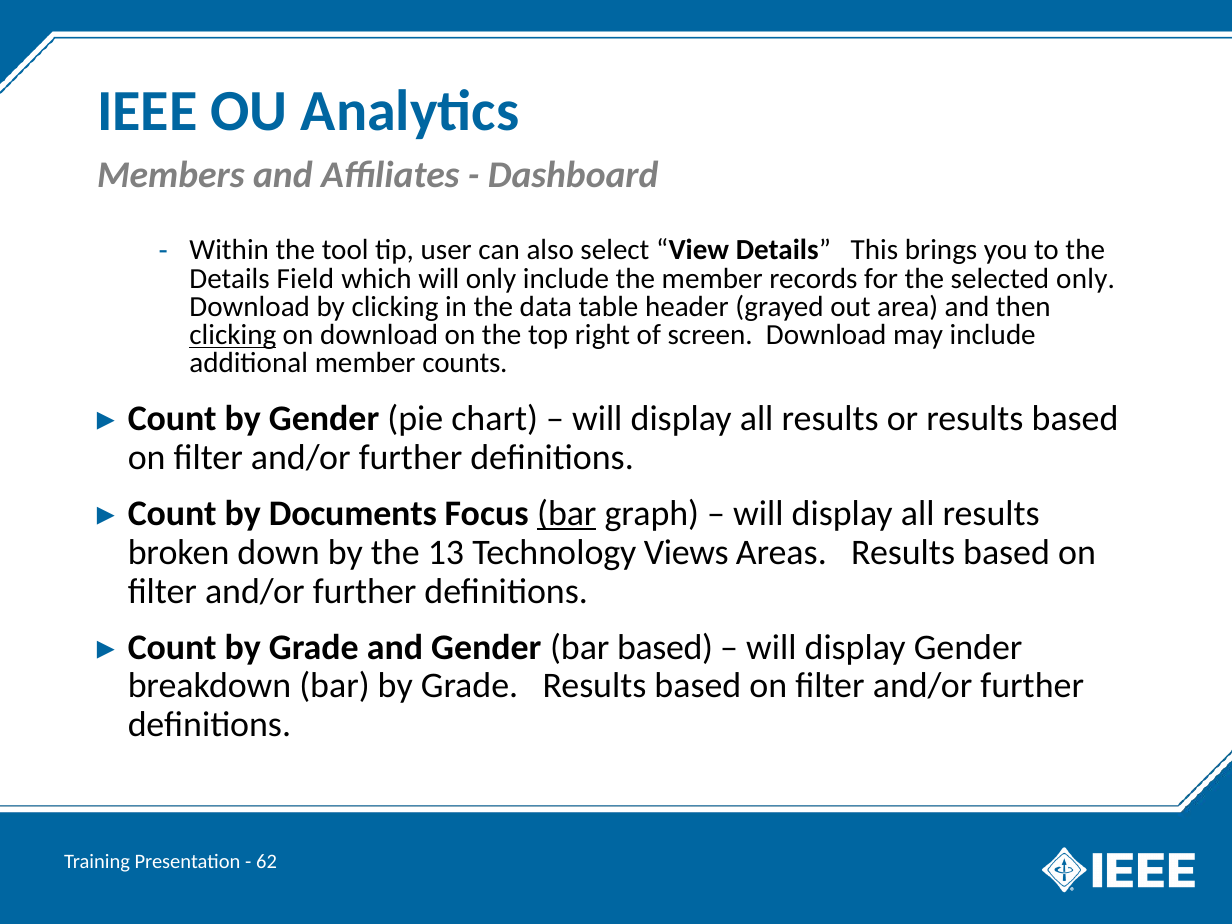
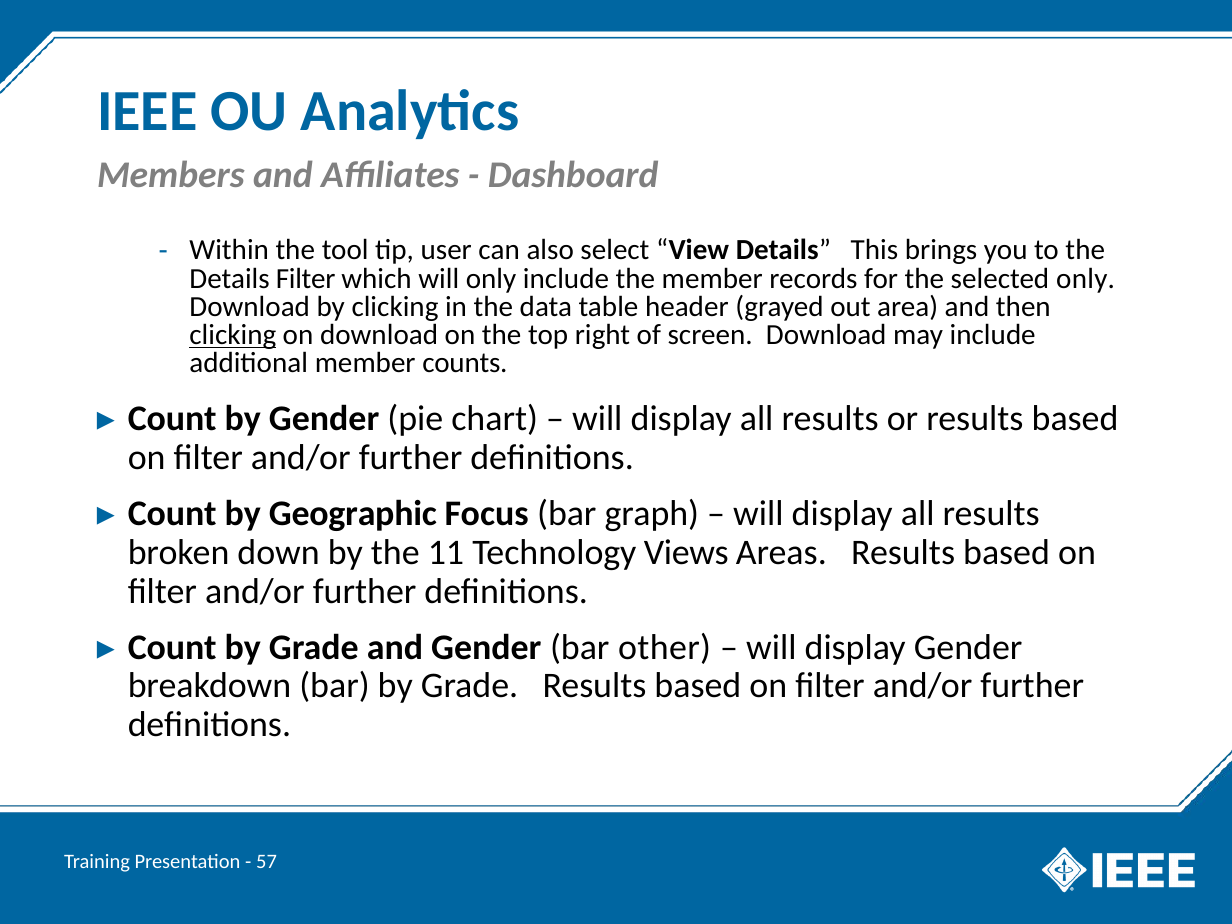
Details Field: Field -> Filter
Documents: Documents -> Geographic
bar at (567, 514) underline: present -> none
13: 13 -> 11
bar based: based -> other
62: 62 -> 57
